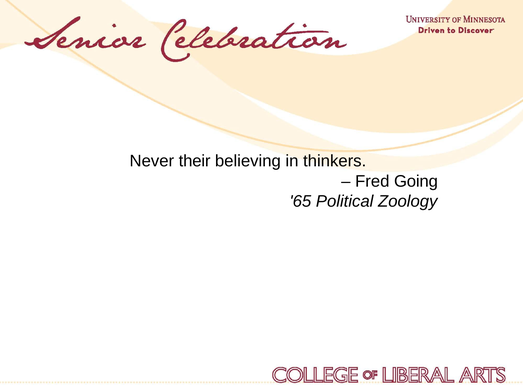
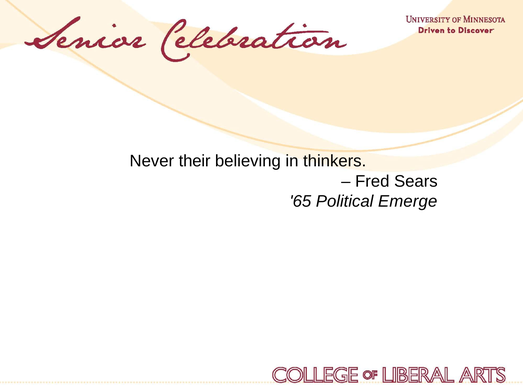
Going: Going -> Sears
Zoology: Zoology -> Emerge
